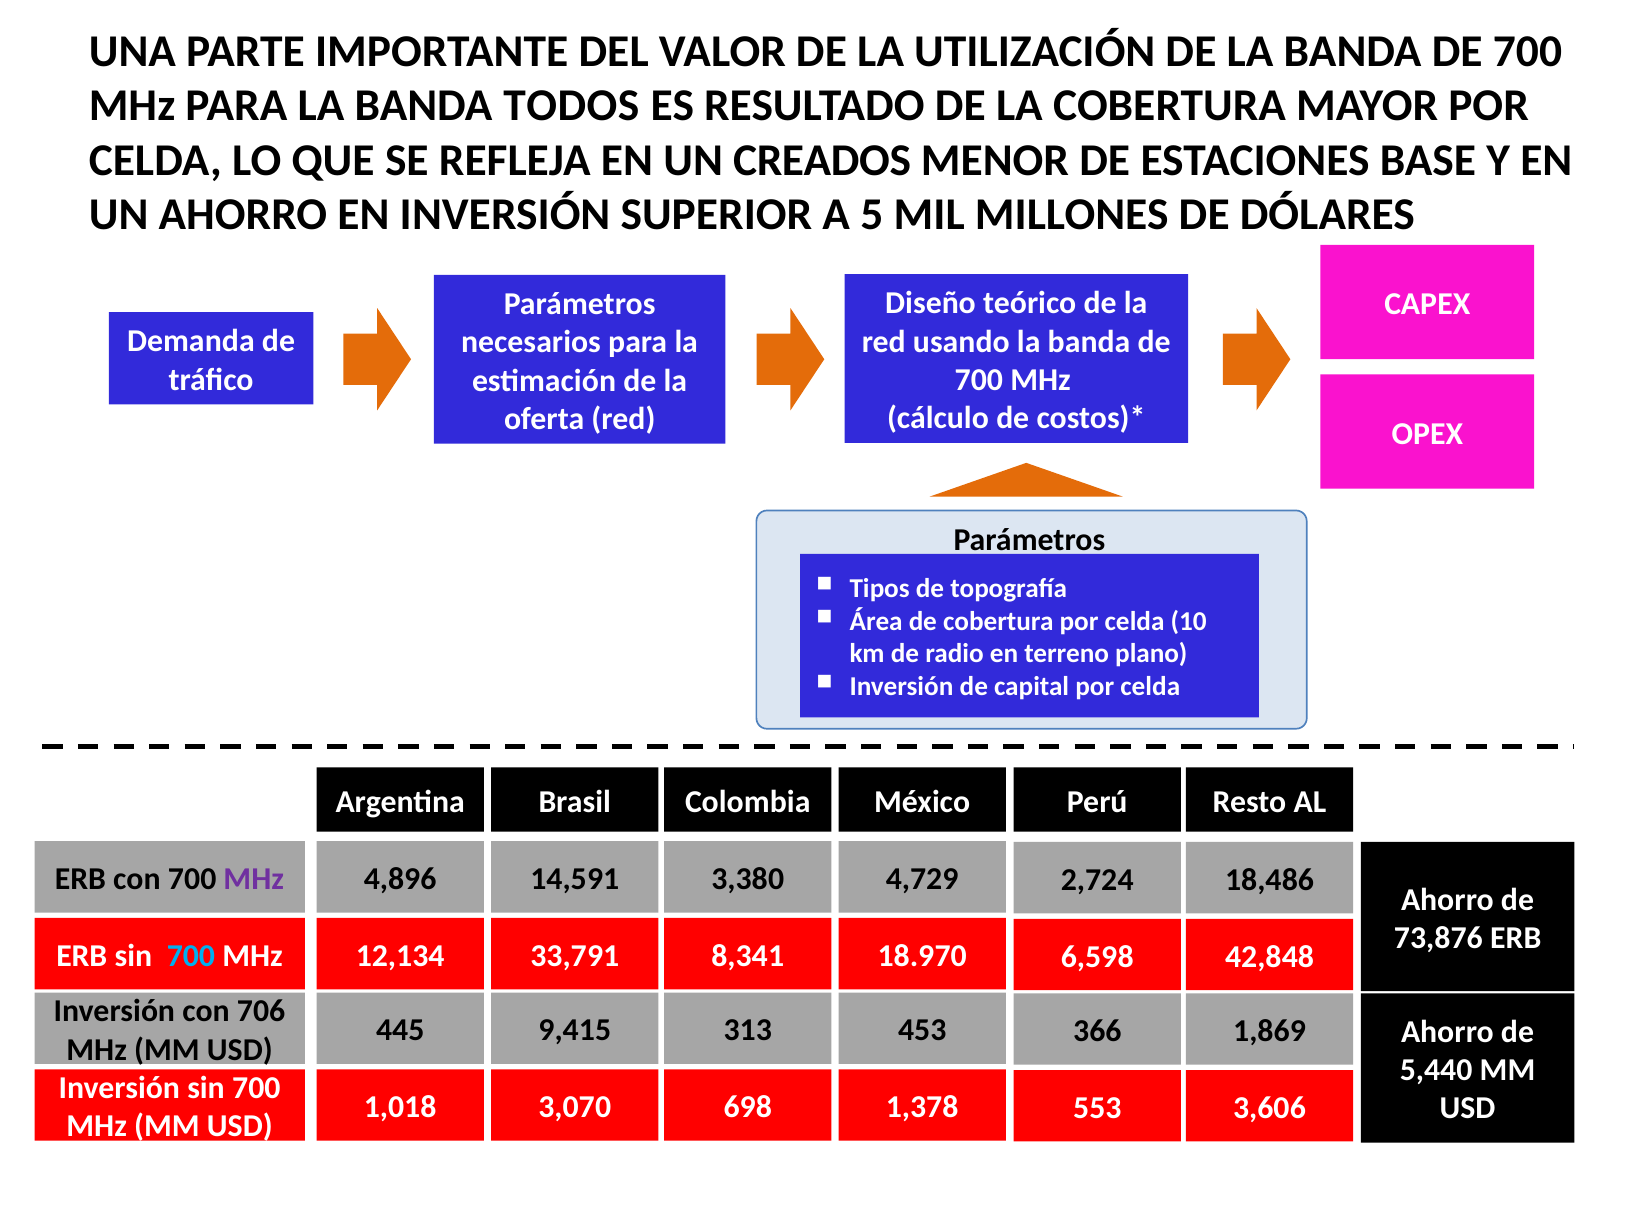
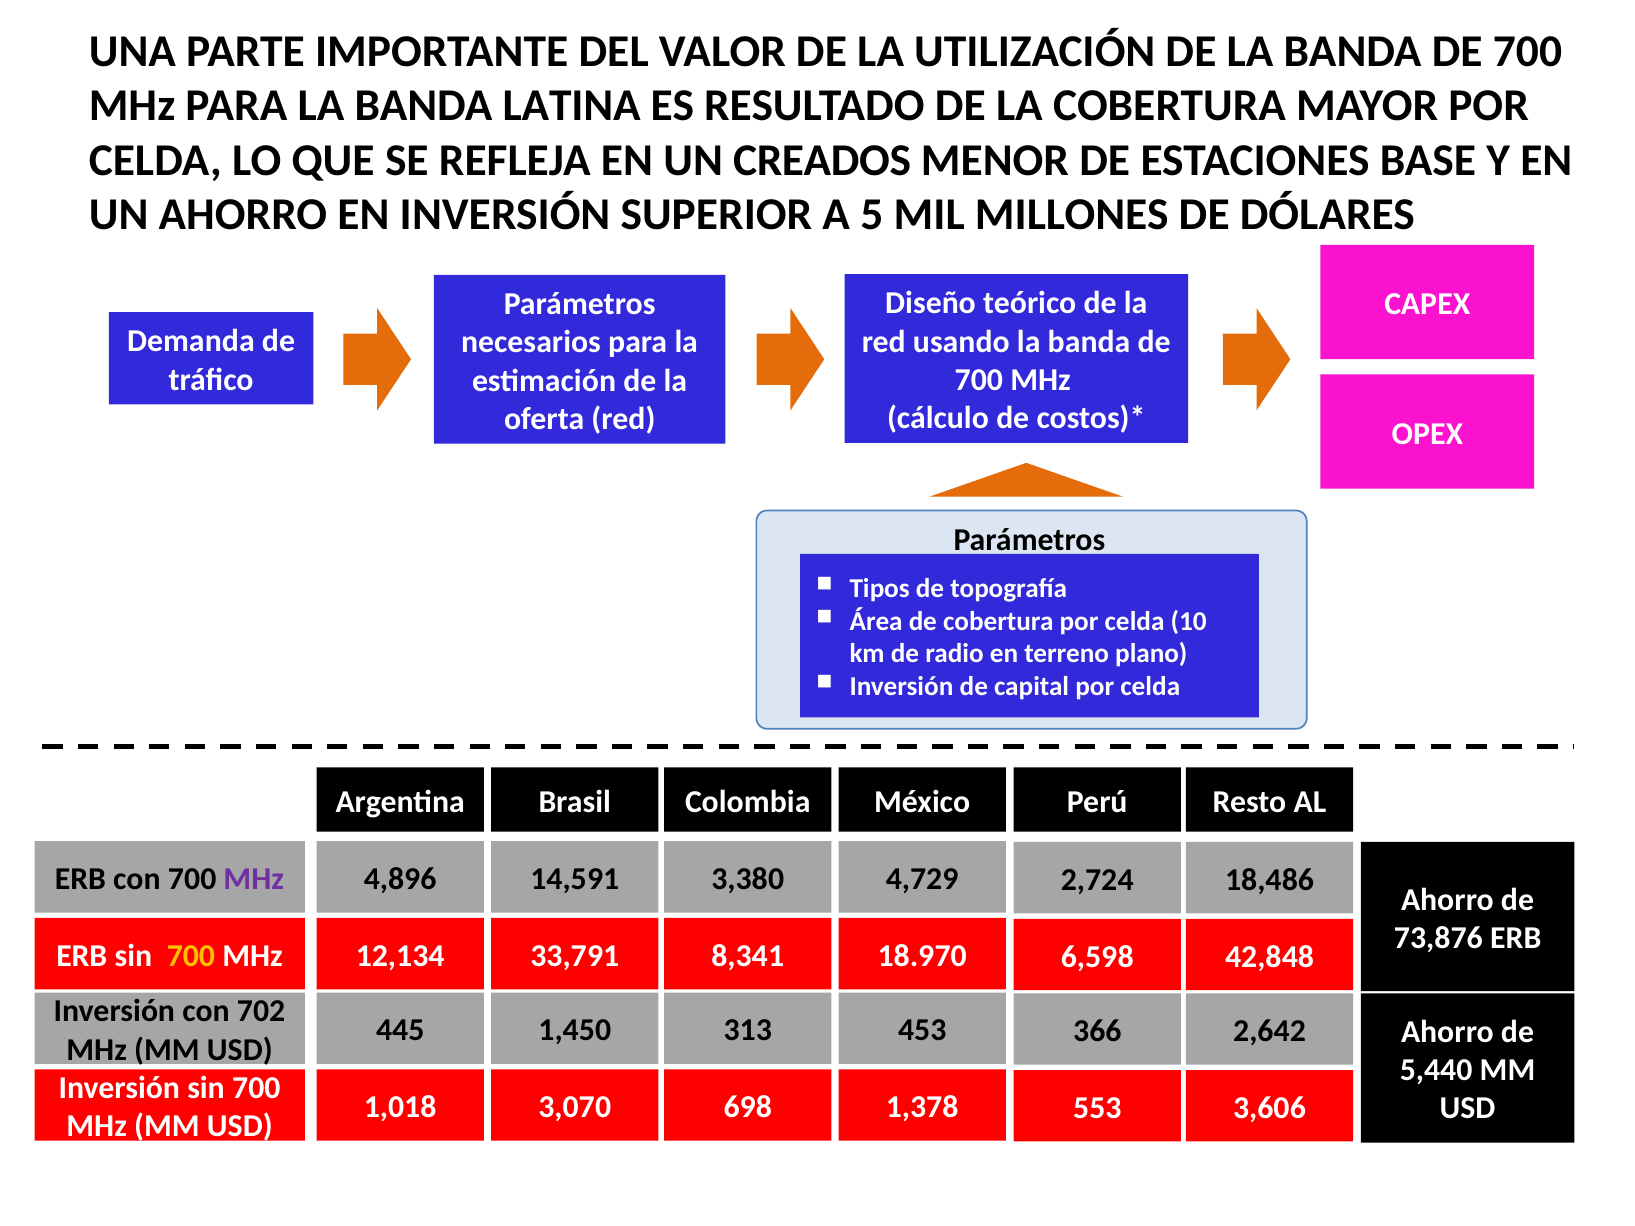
TODOS: TODOS -> LATINA
700 at (191, 956) colour: light blue -> yellow
706: 706 -> 702
9,415: 9,415 -> 1,450
1,869: 1,869 -> 2,642
